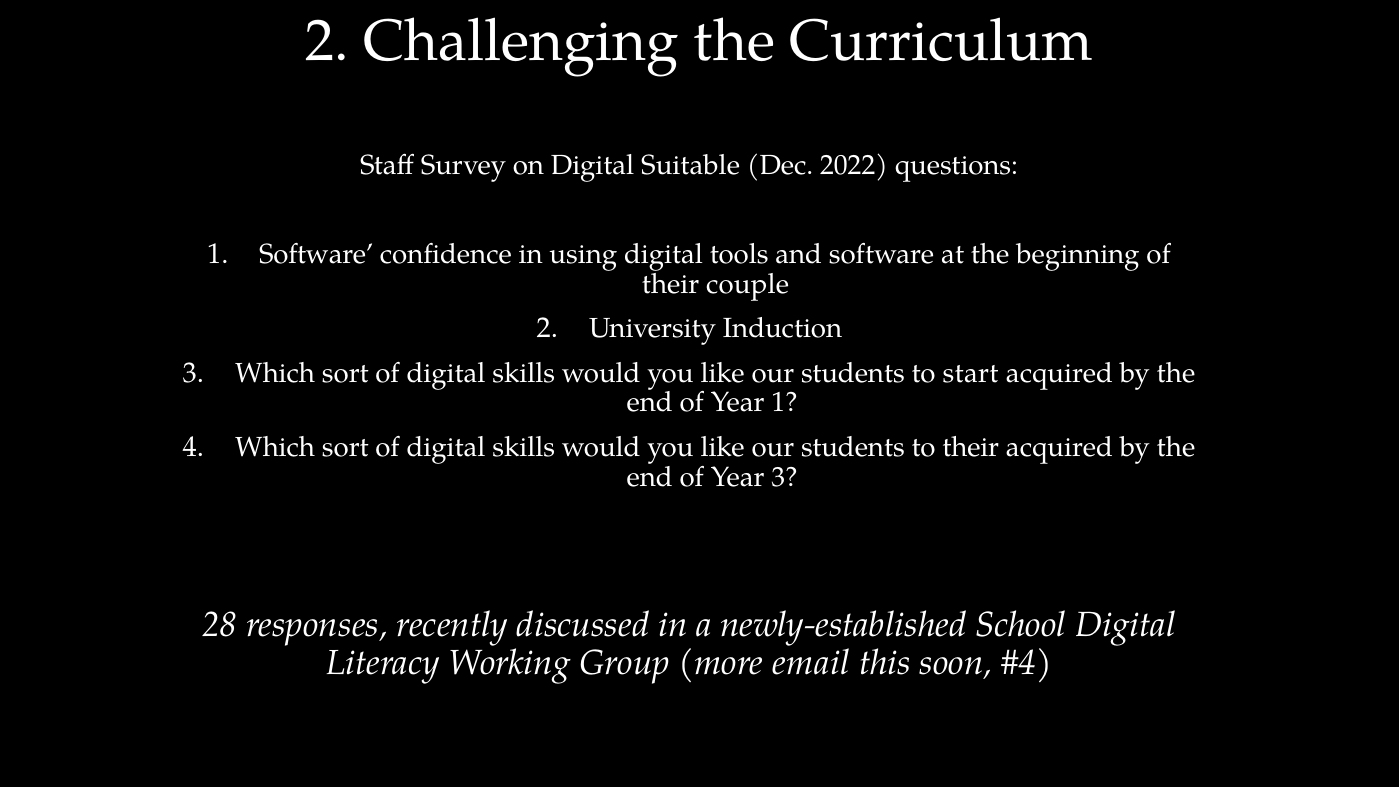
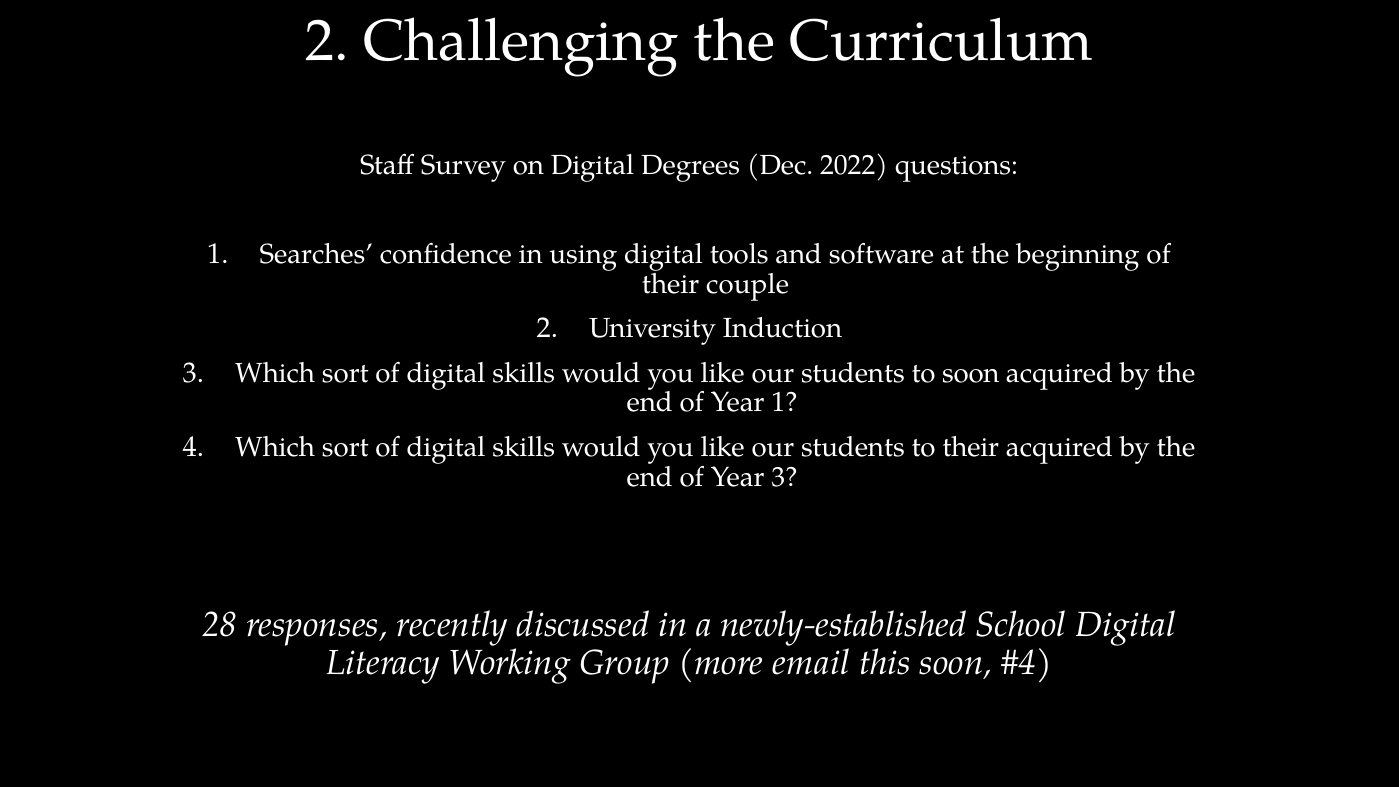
Suitable: Suitable -> Degrees
1 Software: Software -> Searches
to start: start -> soon
